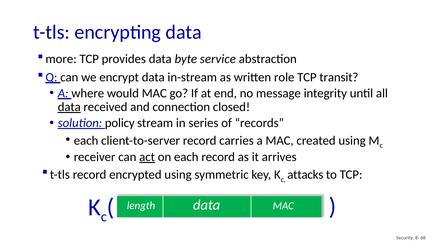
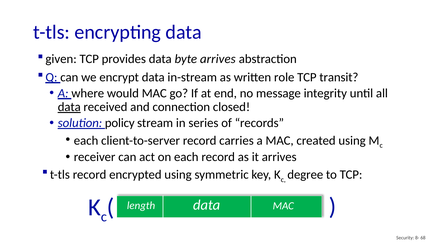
more: more -> given
byte service: service -> arrives
act underline: present -> none
attacks: attacks -> degree
